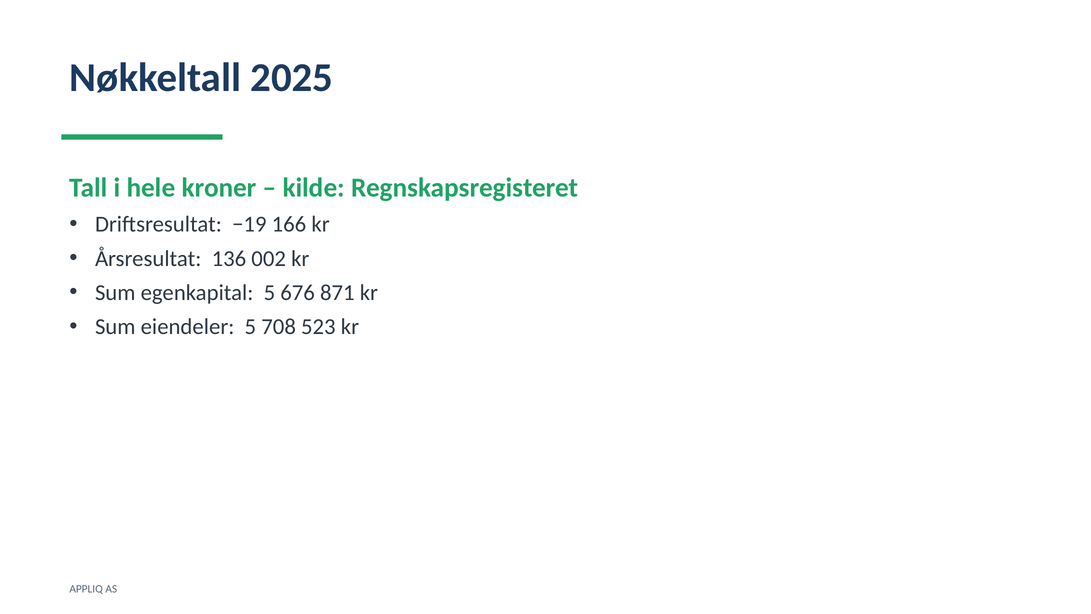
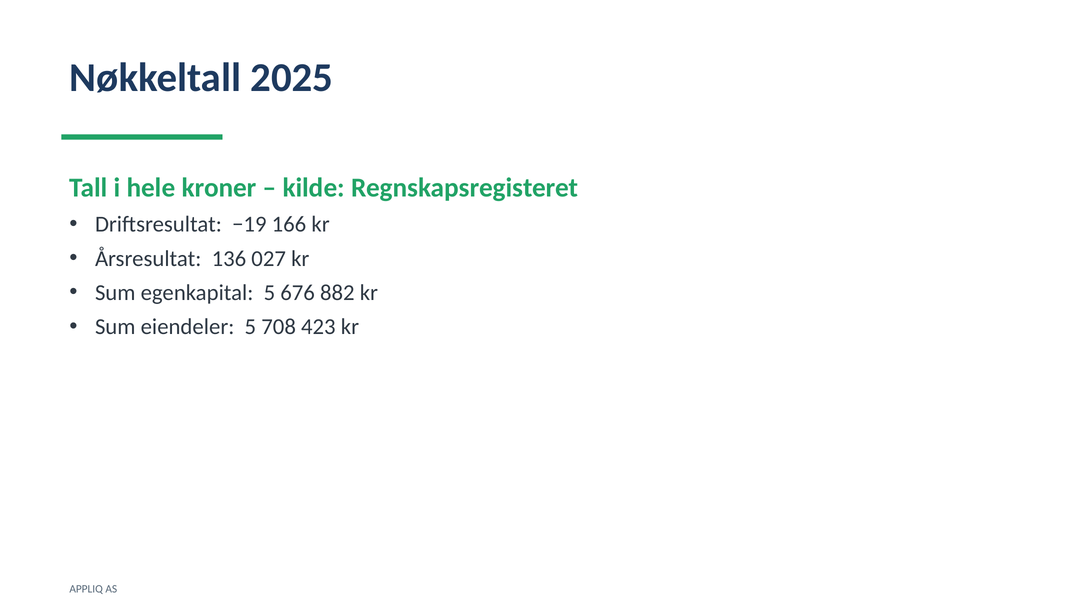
002: 002 -> 027
871: 871 -> 882
523: 523 -> 423
